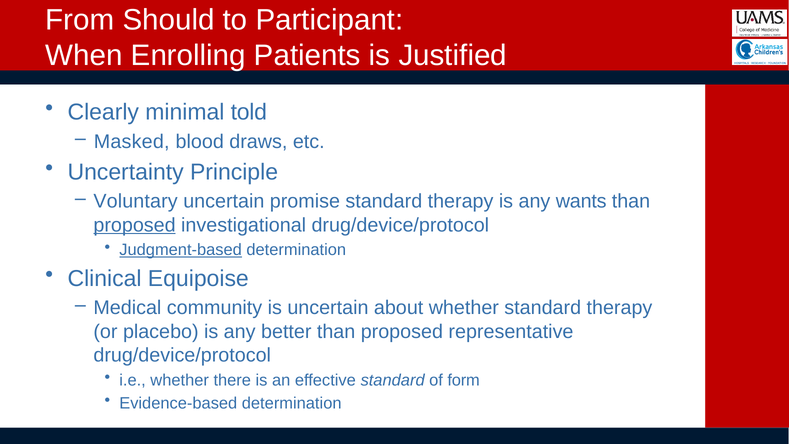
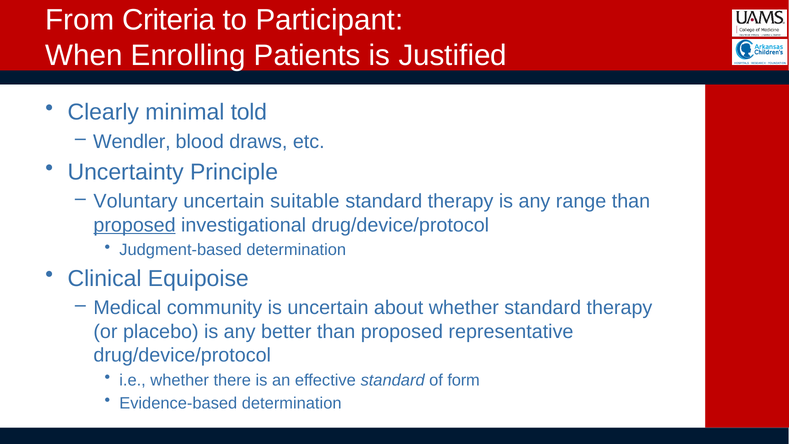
Should: Should -> Criteria
Masked: Masked -> Wendler
promise: promise -> suitable
wants: wants -> range
Judgment-based underline: present -> none
